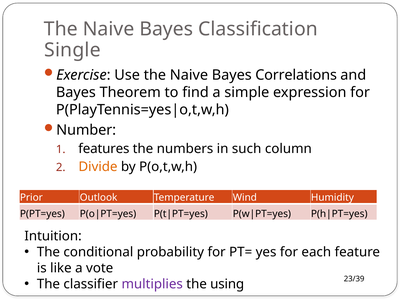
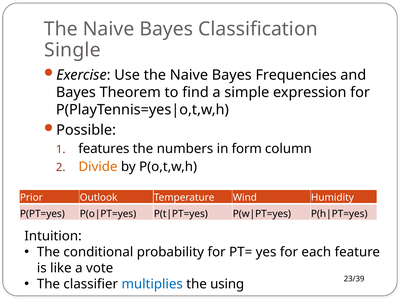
Correlations: Correlations -> Frequencies
Number: Number -> Possible
such: such -> form
multiplies colour: purple -> blue
